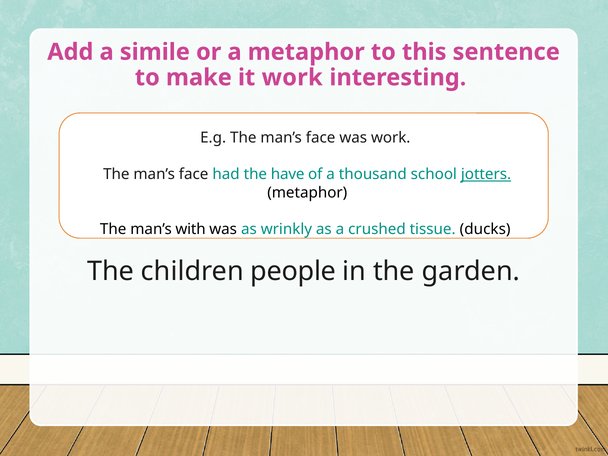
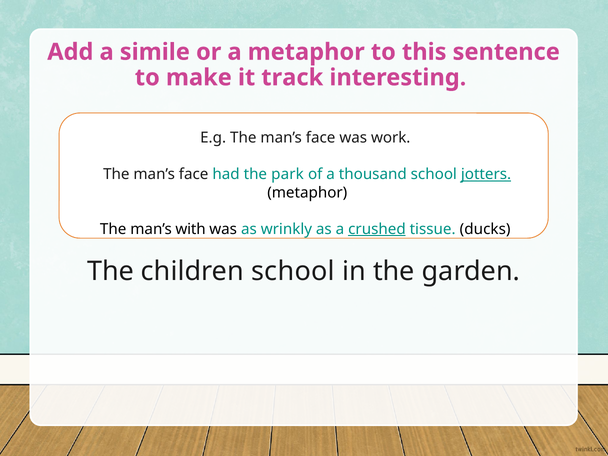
it work: work -> track
have: have -> park
crushed underline: none -> present
children people: people -> school
